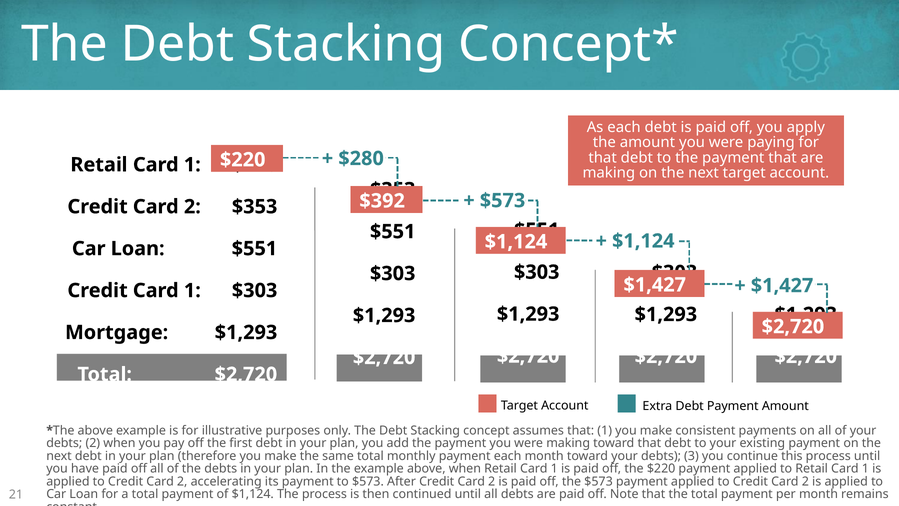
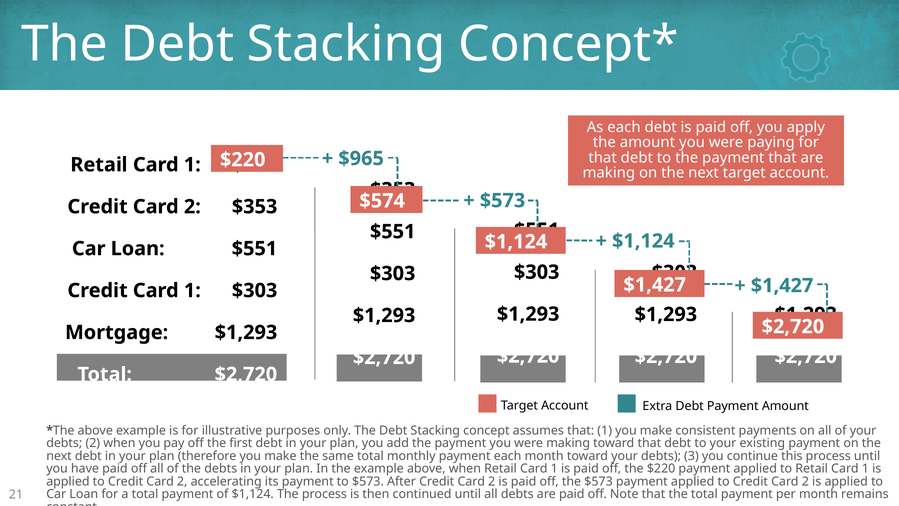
$280: $280 -> $965
$392: $392 -> $574
